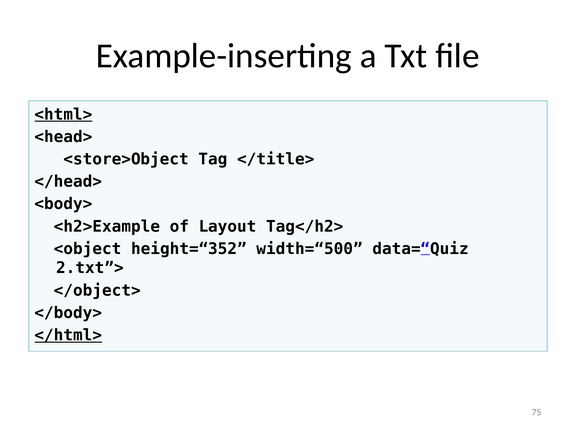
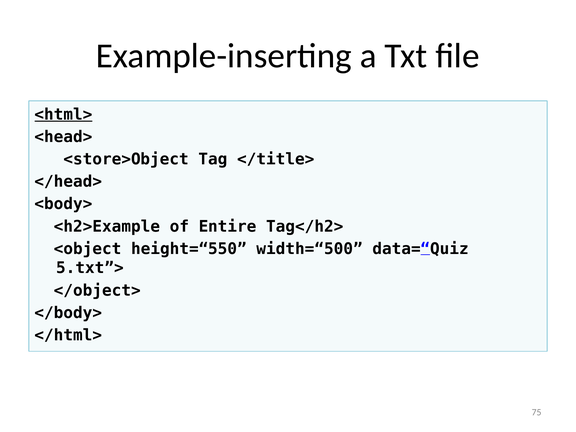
Layout: Layout -> Entire
height=“352: height=“352 -> height=“550
2.txt”>: 2.txt”> -> 5.txt”>
</html> underline: present -> none
